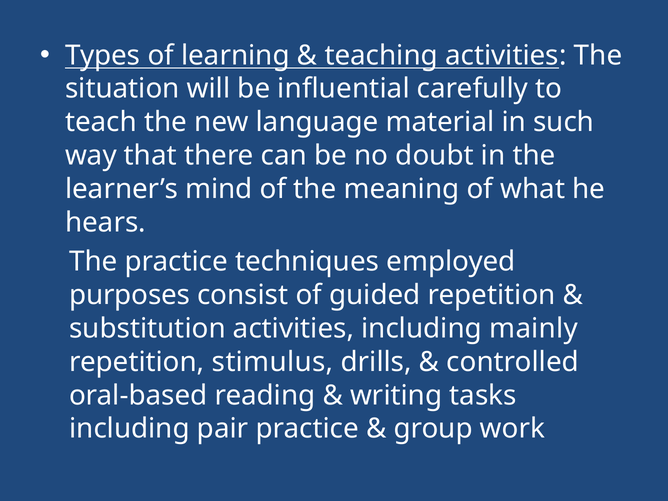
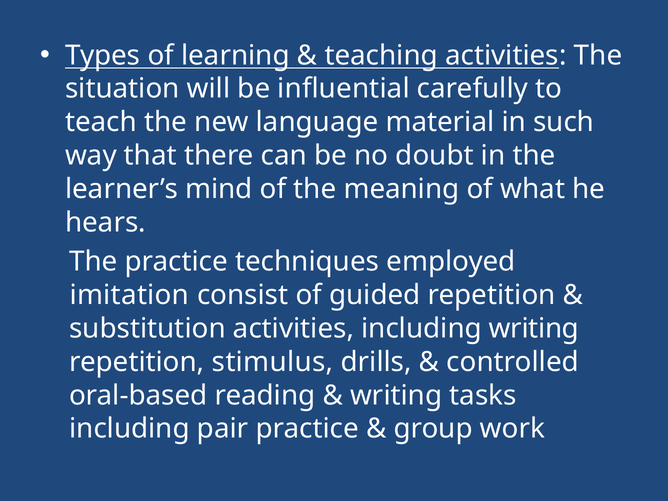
purposes: purposes -> imitation
including mainly: mainly -> writing
